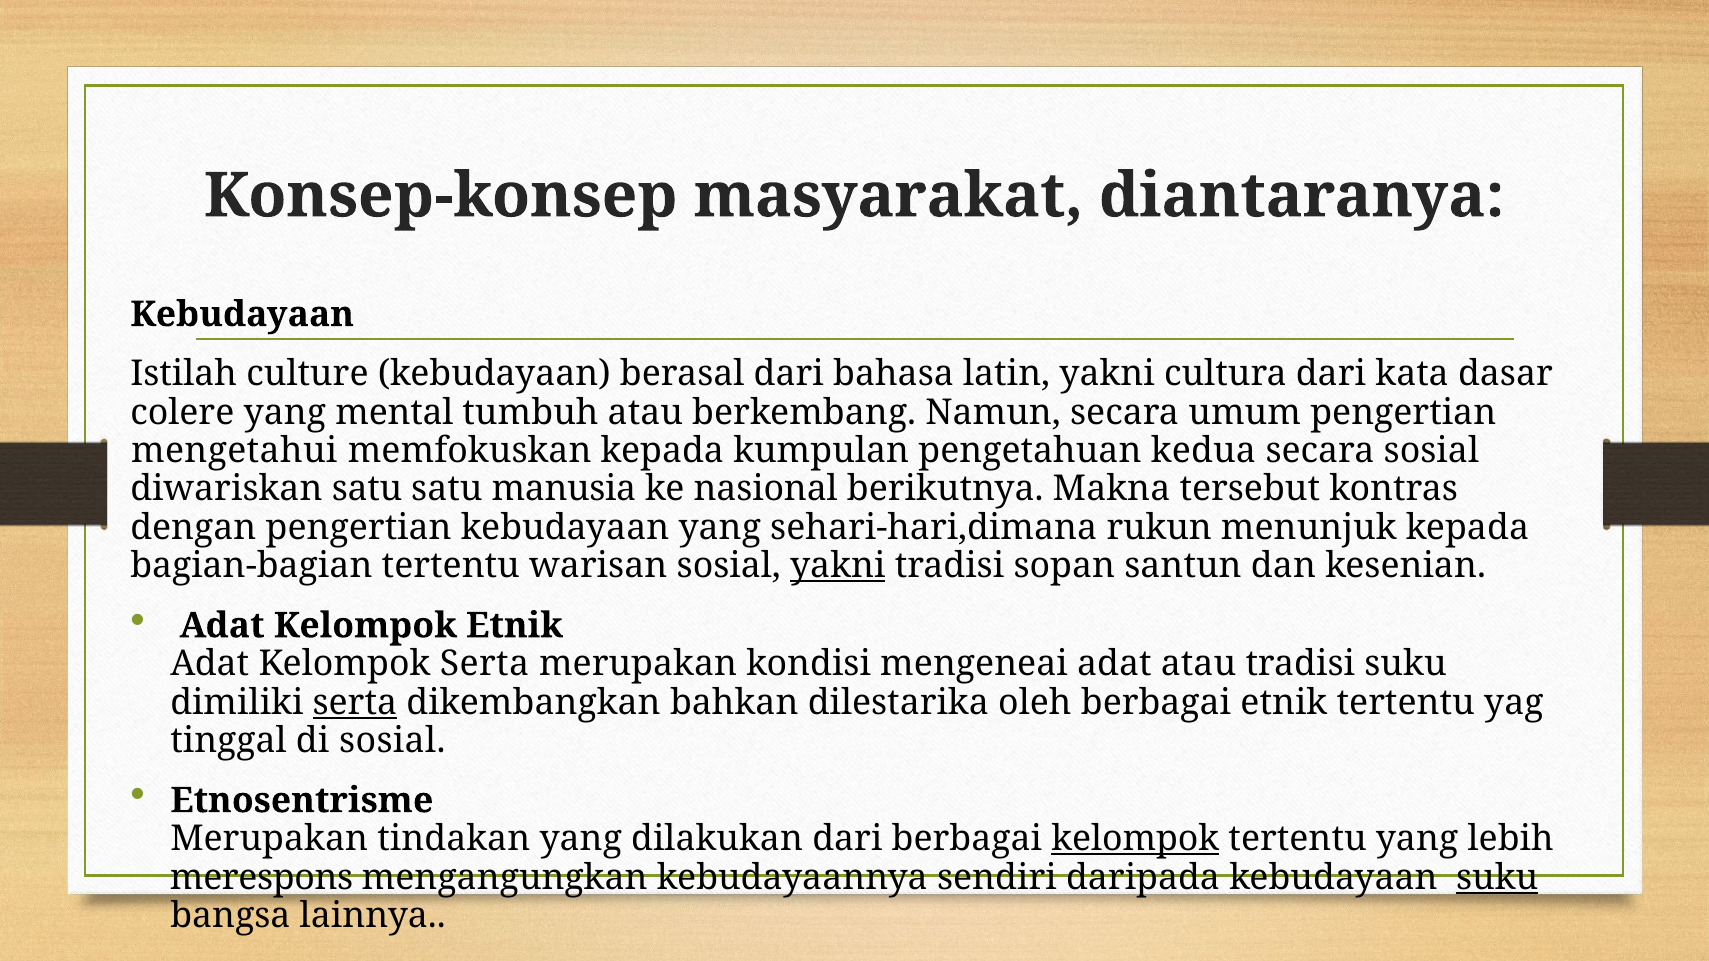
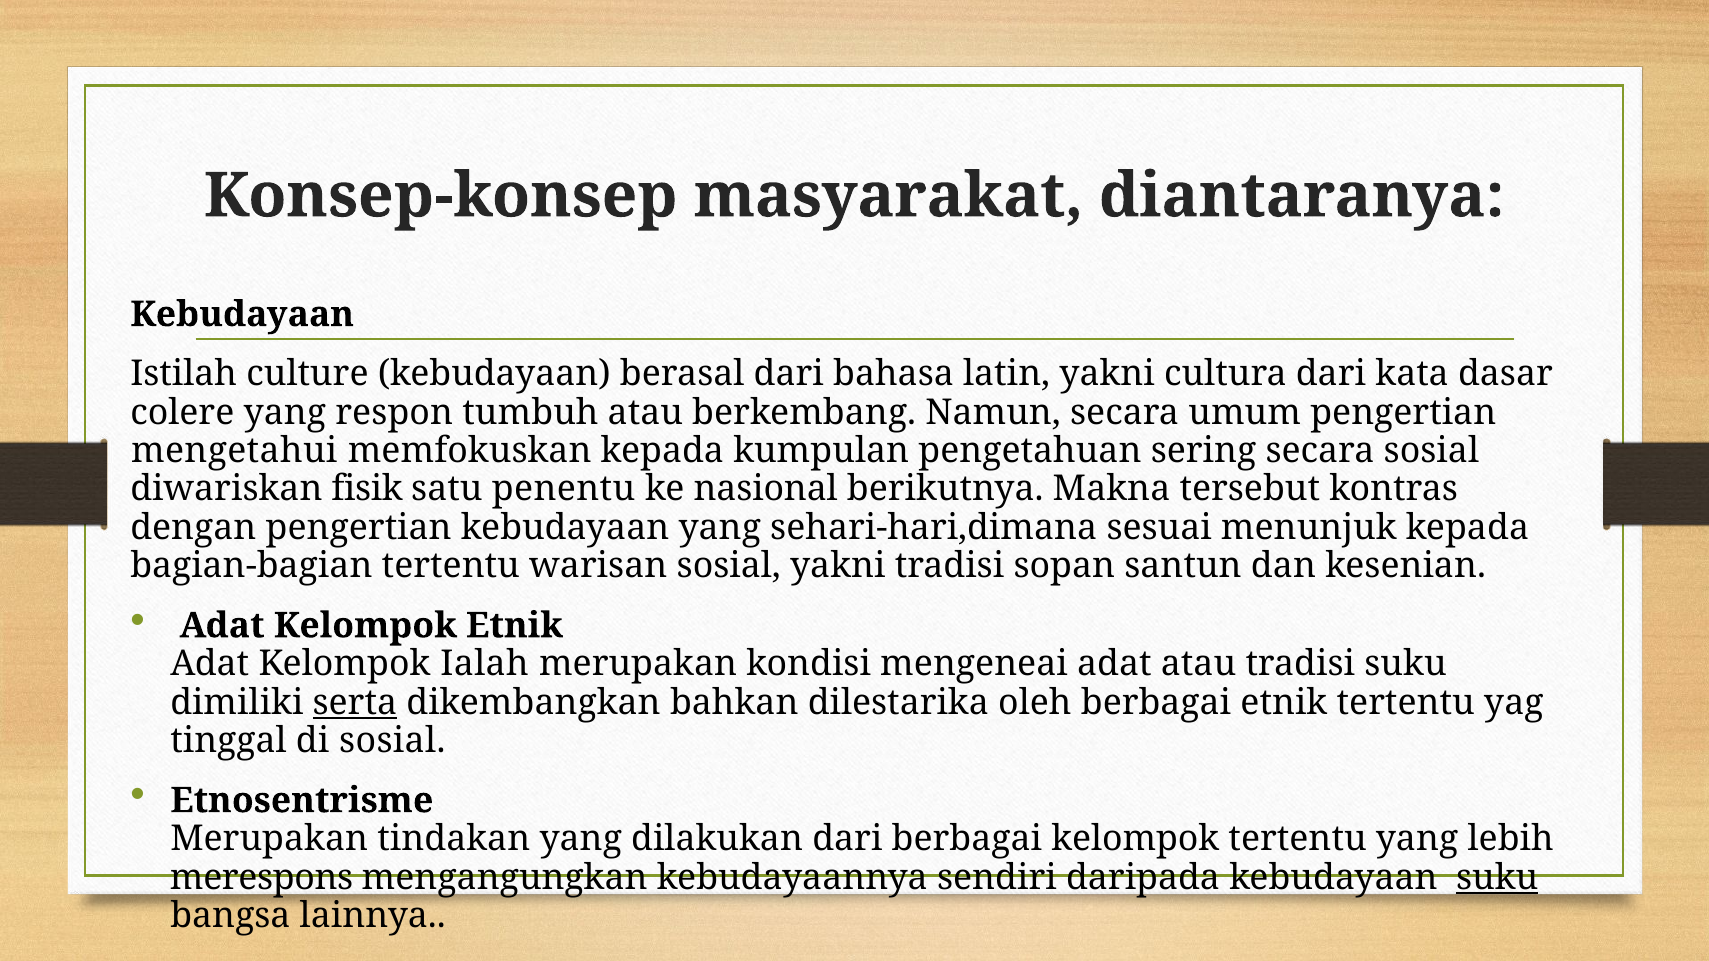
mental: mental -> respon
kedua: kedua -> sering
diwariskan satu: satu -> fisik
manusia: manusia -> penentu
rukun: rukun -> sesuai
yakni at (838, 566) underline: present -> none
Kelompok Serta: Serta -> Ialah
kelompok at (1135, 839) underline: present -> none
